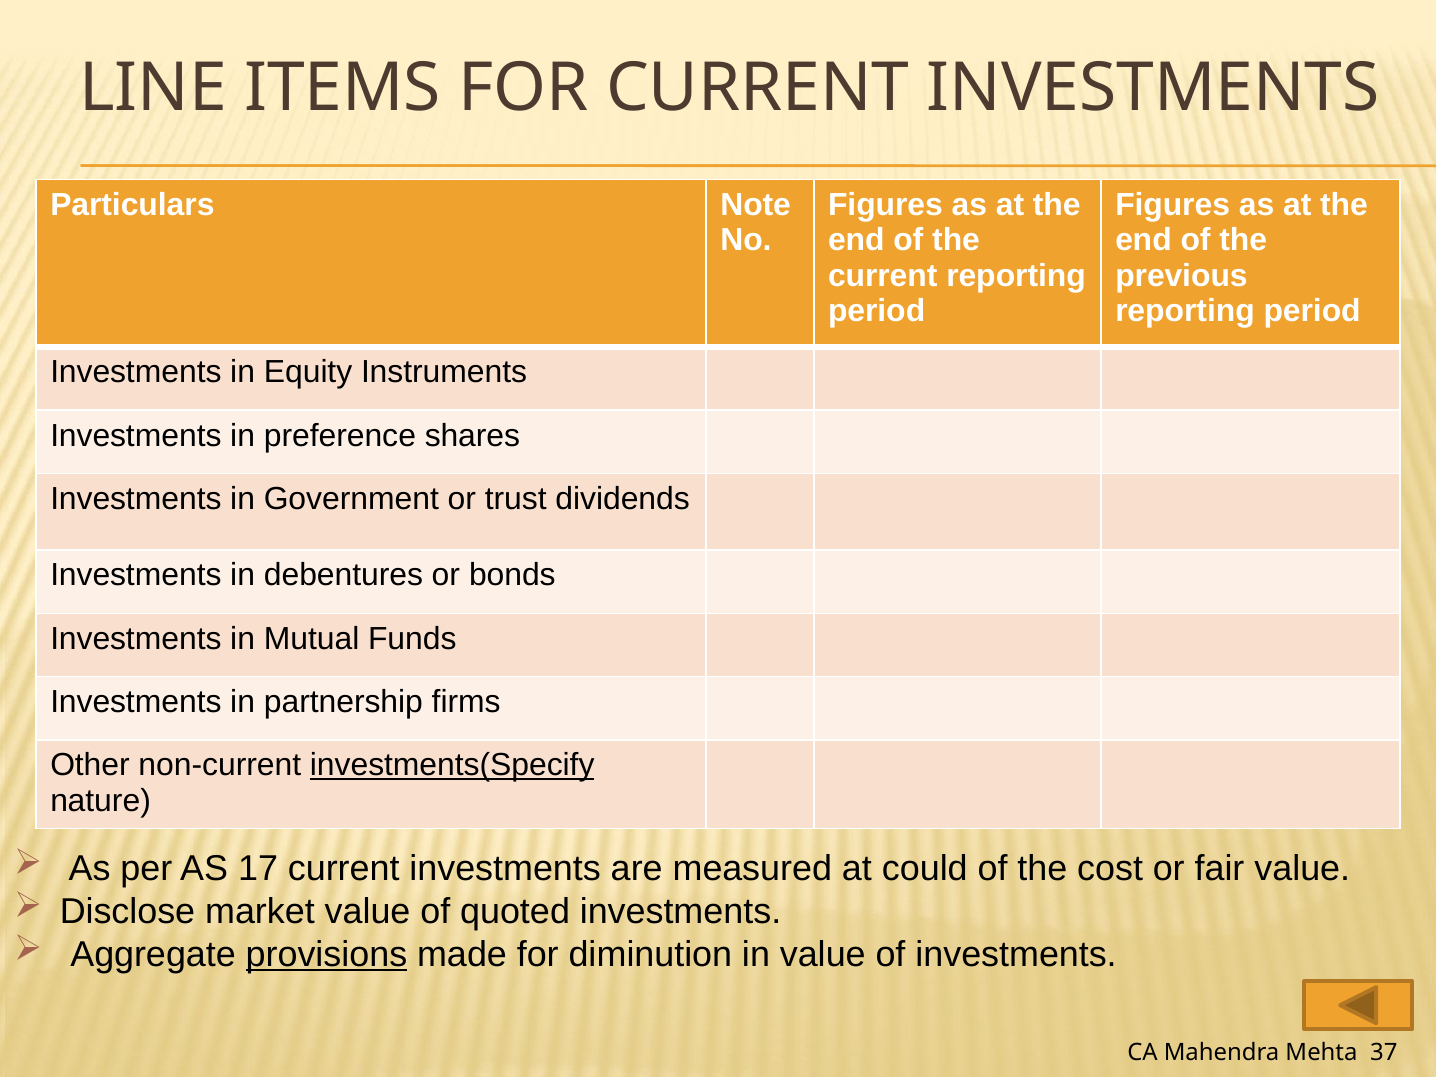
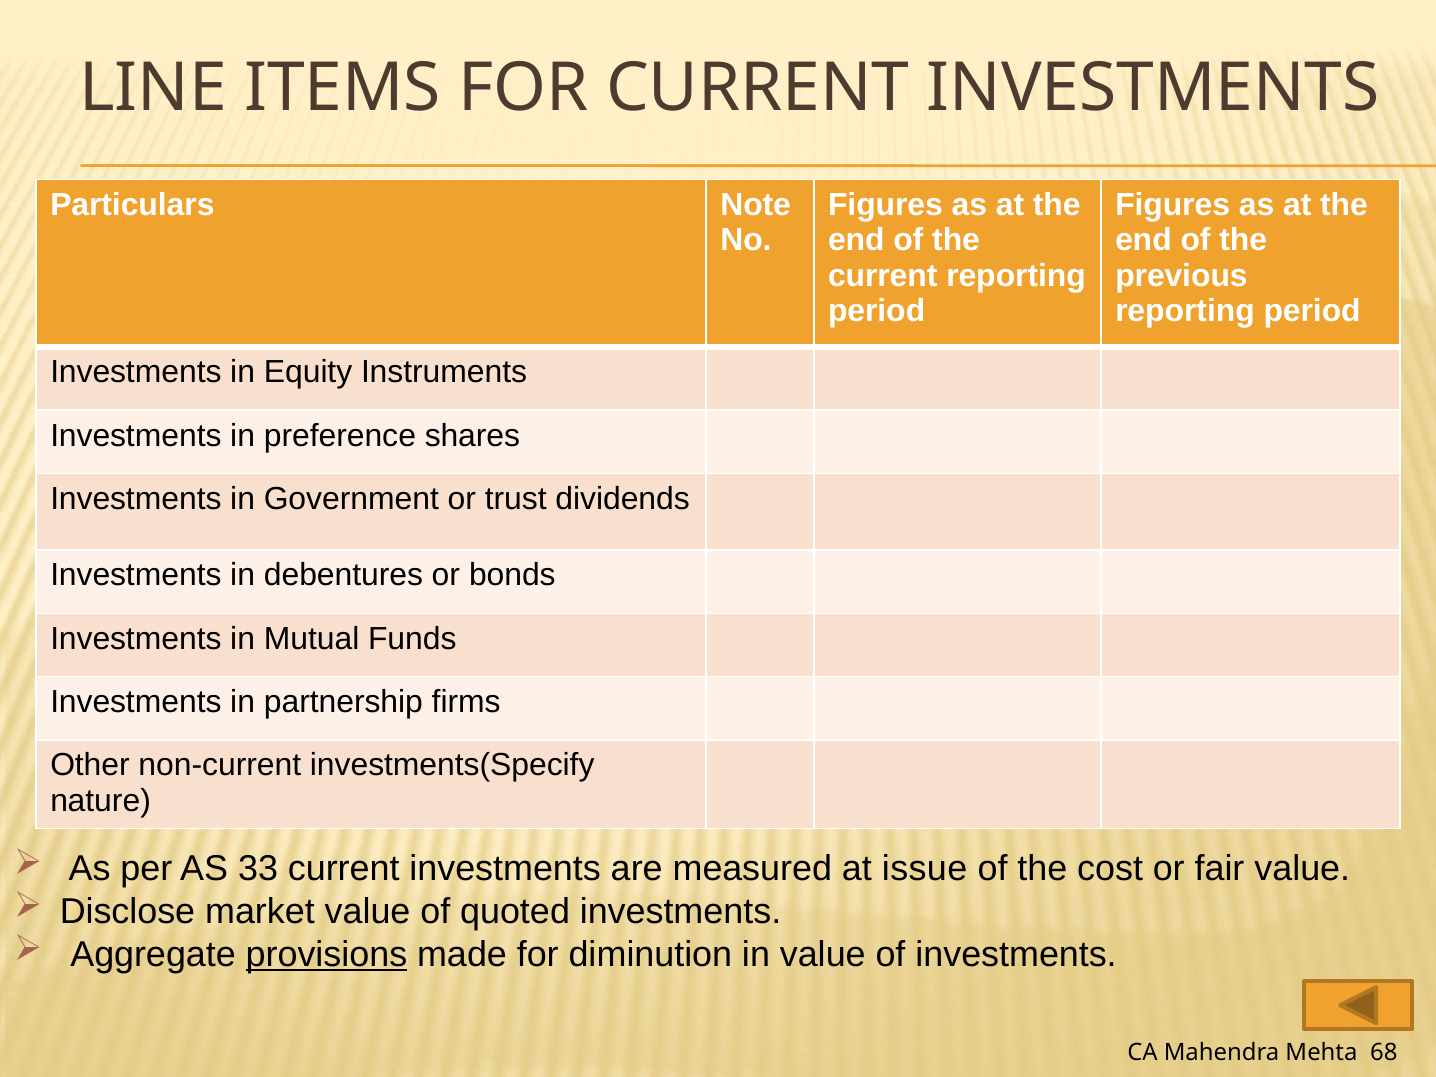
investments(Specify underline: present -> none
17: 17 -> 33
could: could -> issue
37: 37 -> 68
